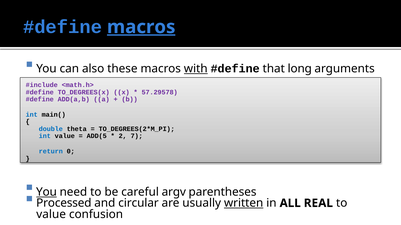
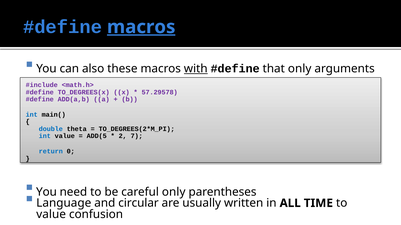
that long: long -> only
You at (46, 192) underline: present -> none
careful argv: argv -> only
Processed: Processed -> Language
written underline: present -> none
REAL: REAL -> TIME
